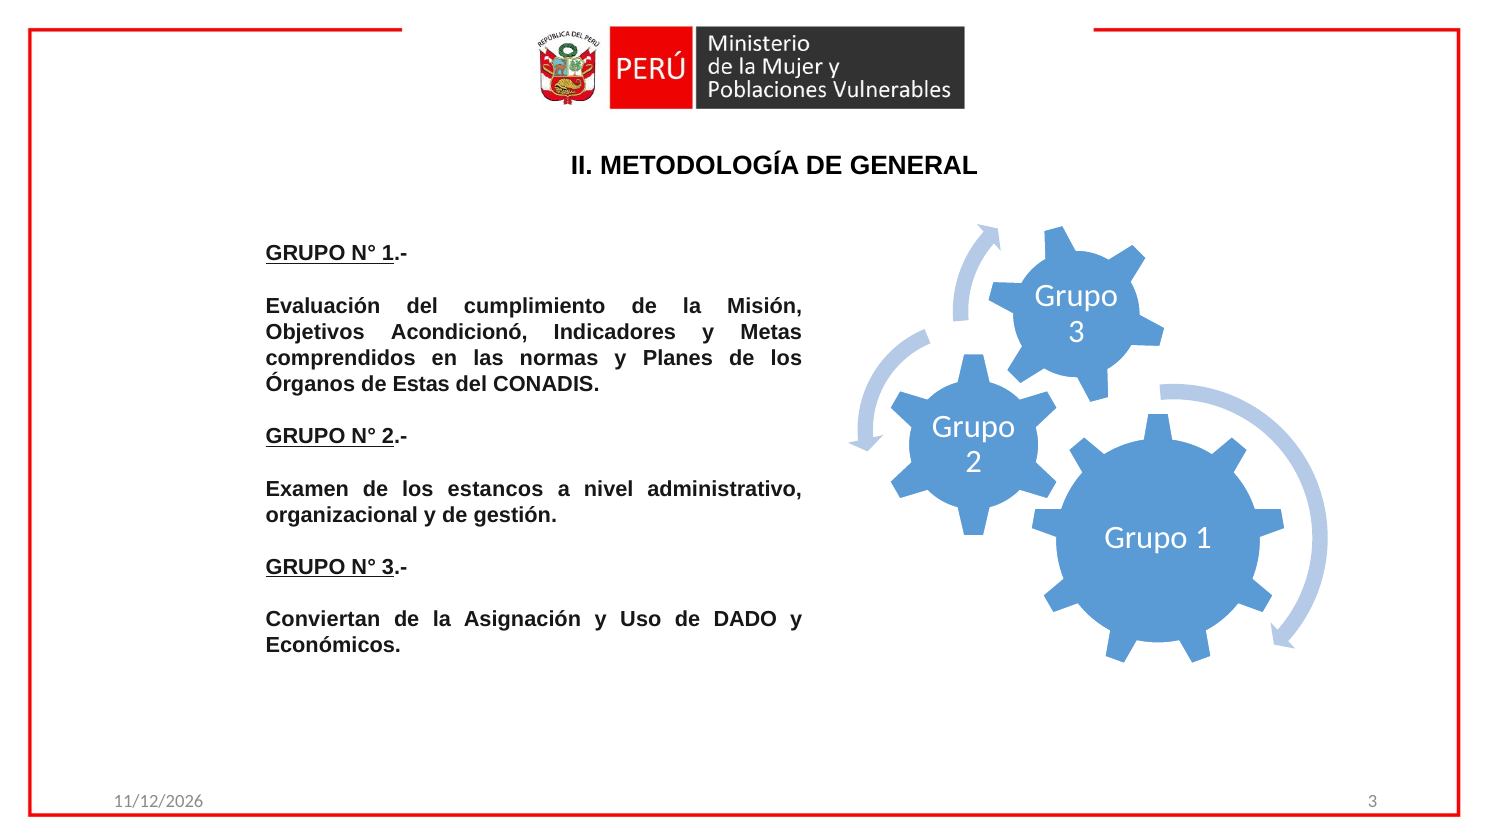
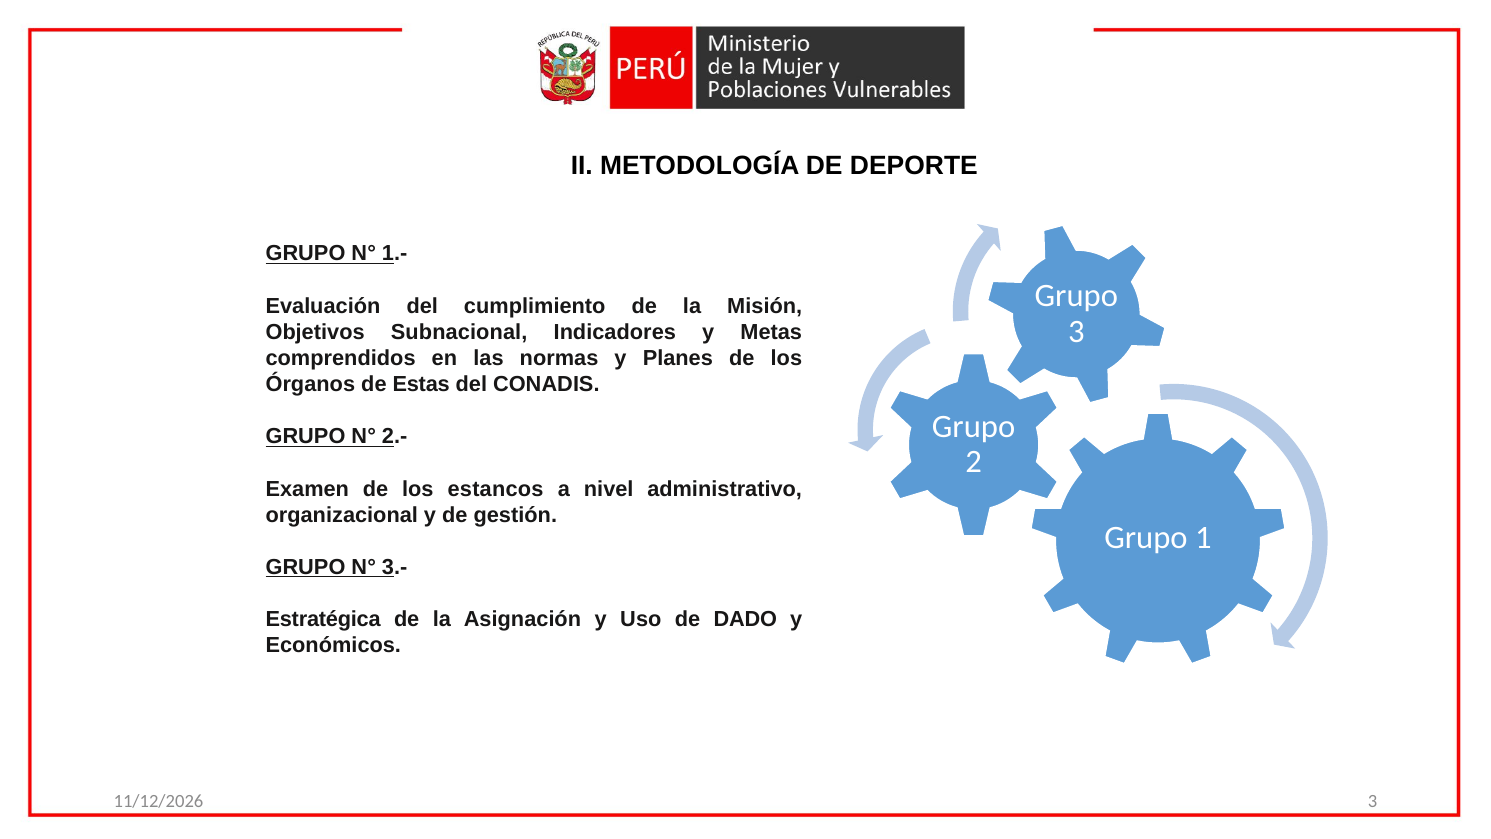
GENERAL: GENERAL -> DEPORTE
Acondicionó: Acondicionó -> Subnacional
Conviertan: Conviertan -> Estratégica
